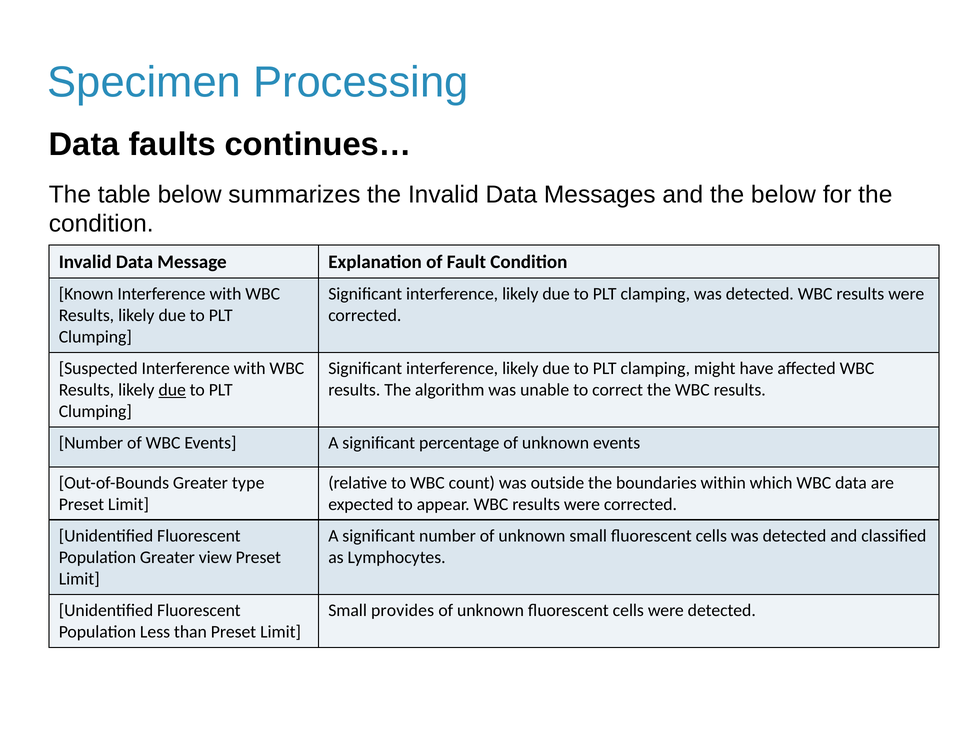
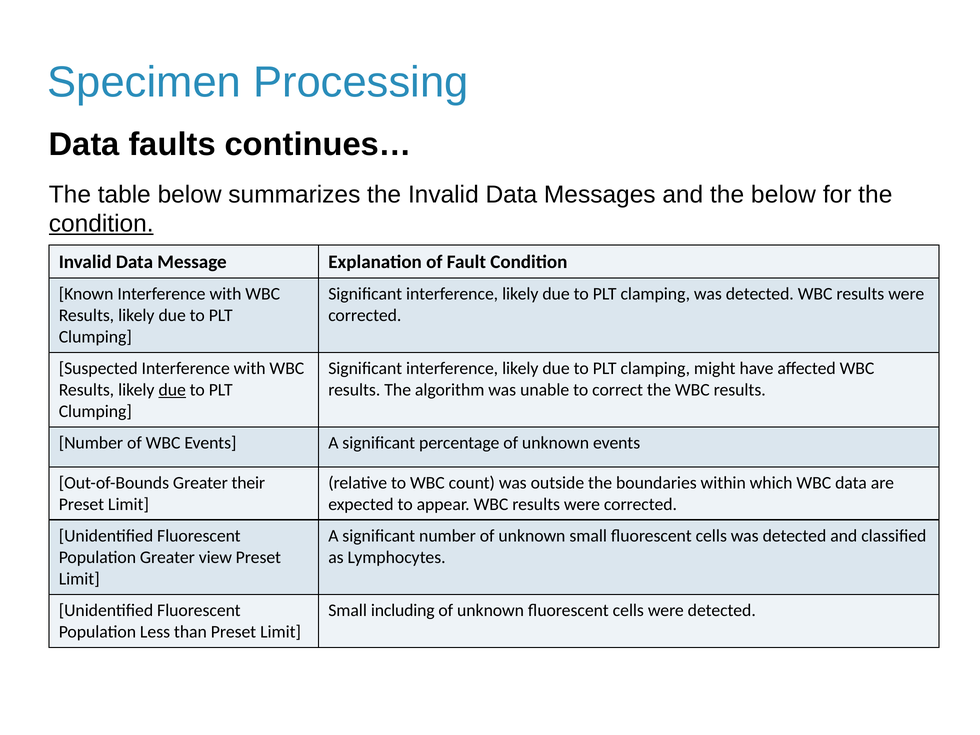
condition at (101, 224) underline: none -> present
type: type -> their
provides: provides -> including
